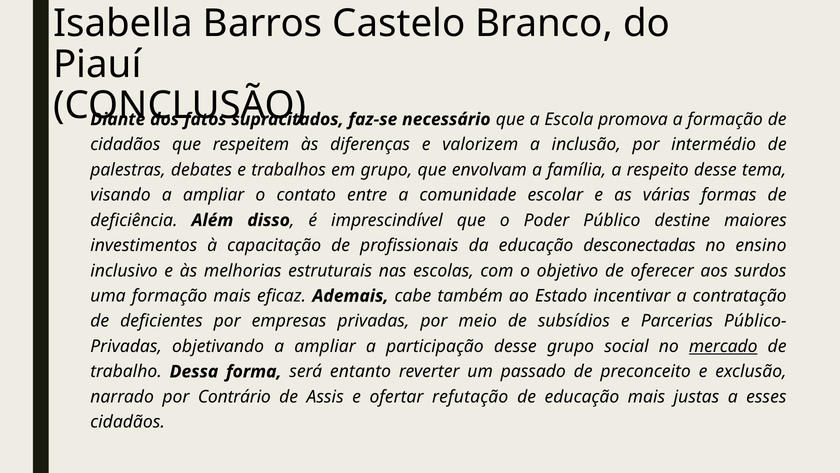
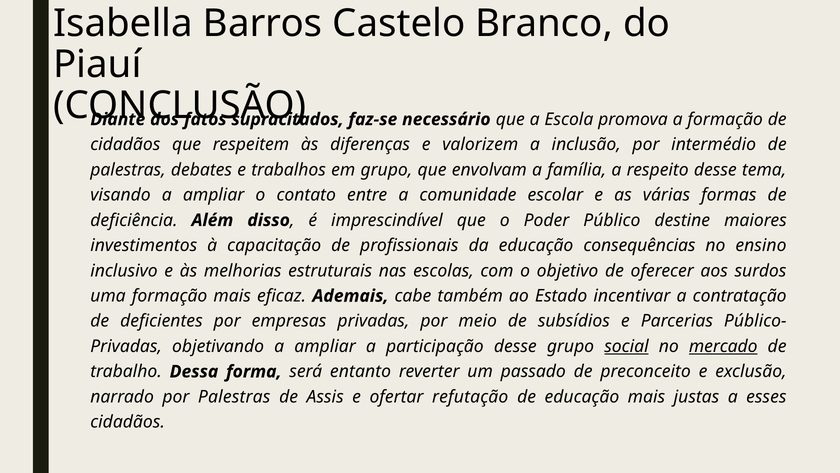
desconectadas: desconectadas -> consequências
social underline: none -> present
por Contrário: Contrário -> Palestras
